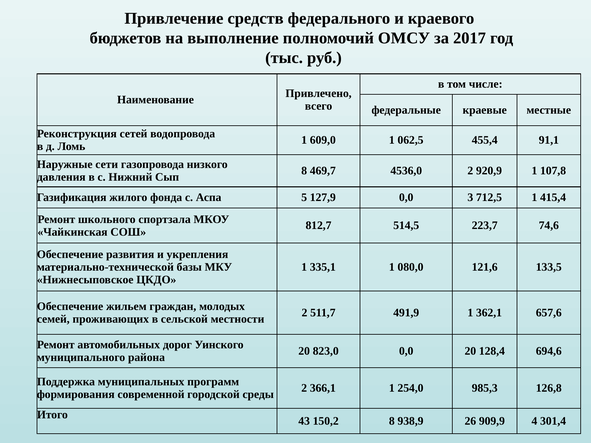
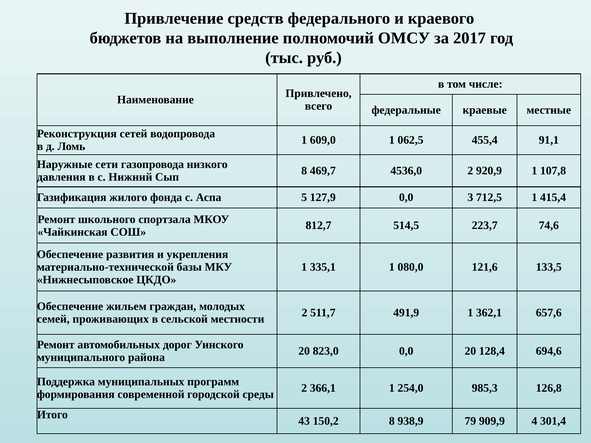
26: 26 -> 79
